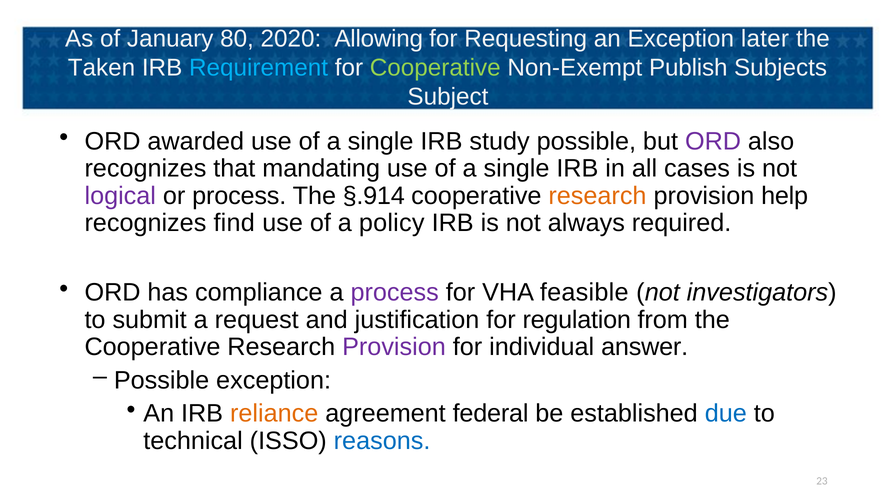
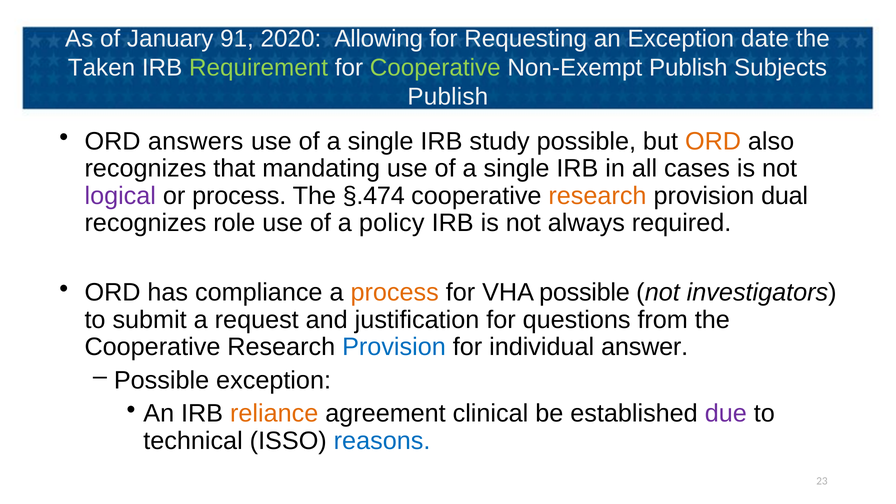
80: 80 -> 91
later: later -> date
Requirement colour: light blue -> light green
Subject at (448, 97): Subject -> Publish
awarded: awarded -> answers
ORD at (713, 141) colour: purple -> orange
§.914: §.914 -> §.474
help: help -> dual
find: find -> role
process at (395, 293) colour: purple -> orange
VHA feasible: feasible -> possible
regulation: regulation -> questions
Provision at (394, 347) colour: purple -> blue
federal: federal -> clinical
due colour: blue -> purple
